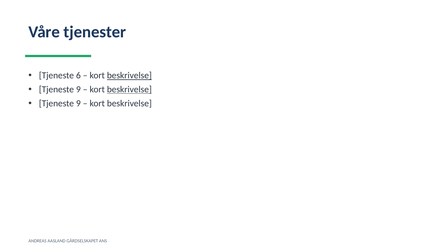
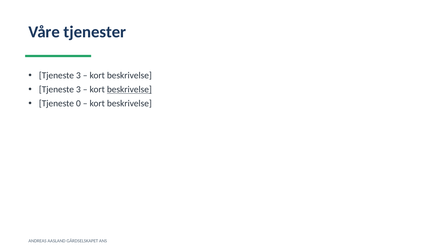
6 at (78, 76): 6 -> 3
beskrivelse at (129, 76) underline: present -> none
9 at (78, 90): 9 -> 3
9 at (78, 104): 9 -> 0
